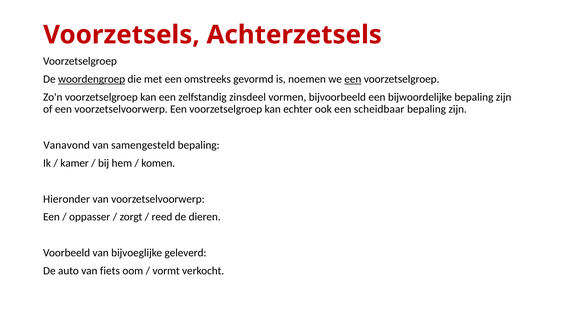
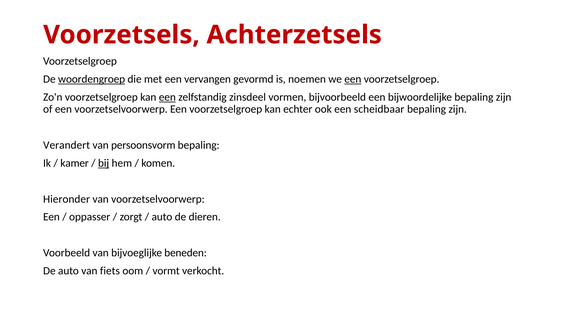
omstreeks: omstreeks -> vervangen
een at (167, 97) underline: none -> present
Vanavond: Vanavond -> Verandert
samengesteld: samengesteld -> persoonsvorm
bij underline: none -> present
reed at (162, 217): reed -> auto
geleverd: geleverd -> beneden
